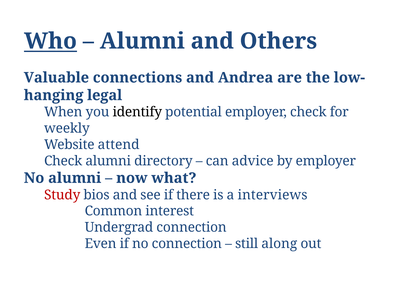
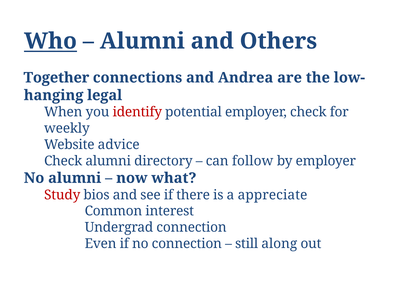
Valuable: Valuable -> Together
identify colour: black -> red
attend: attend -> advice
advice: advice -> follow
interviews: interviews -> appreciate
